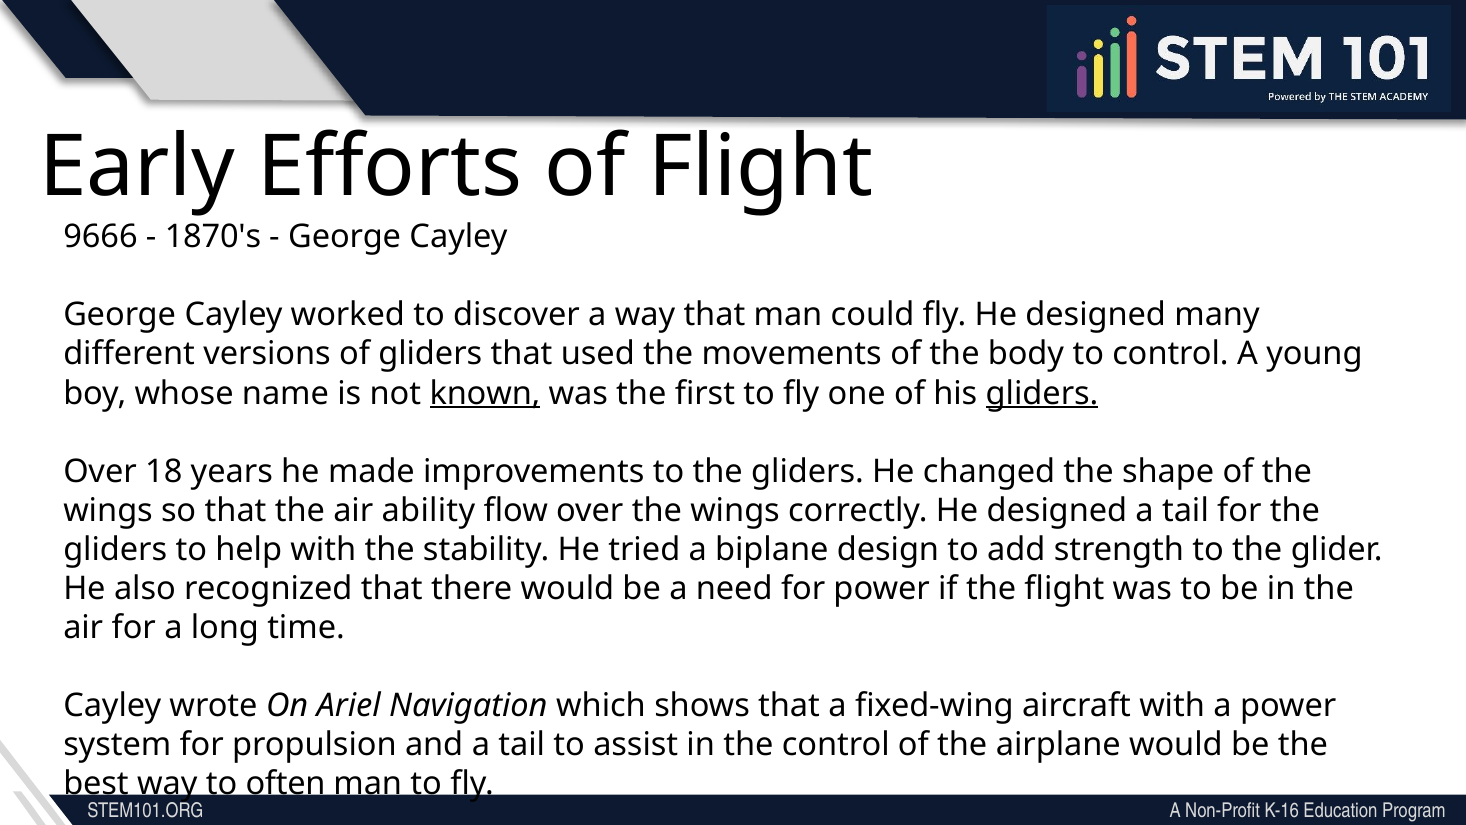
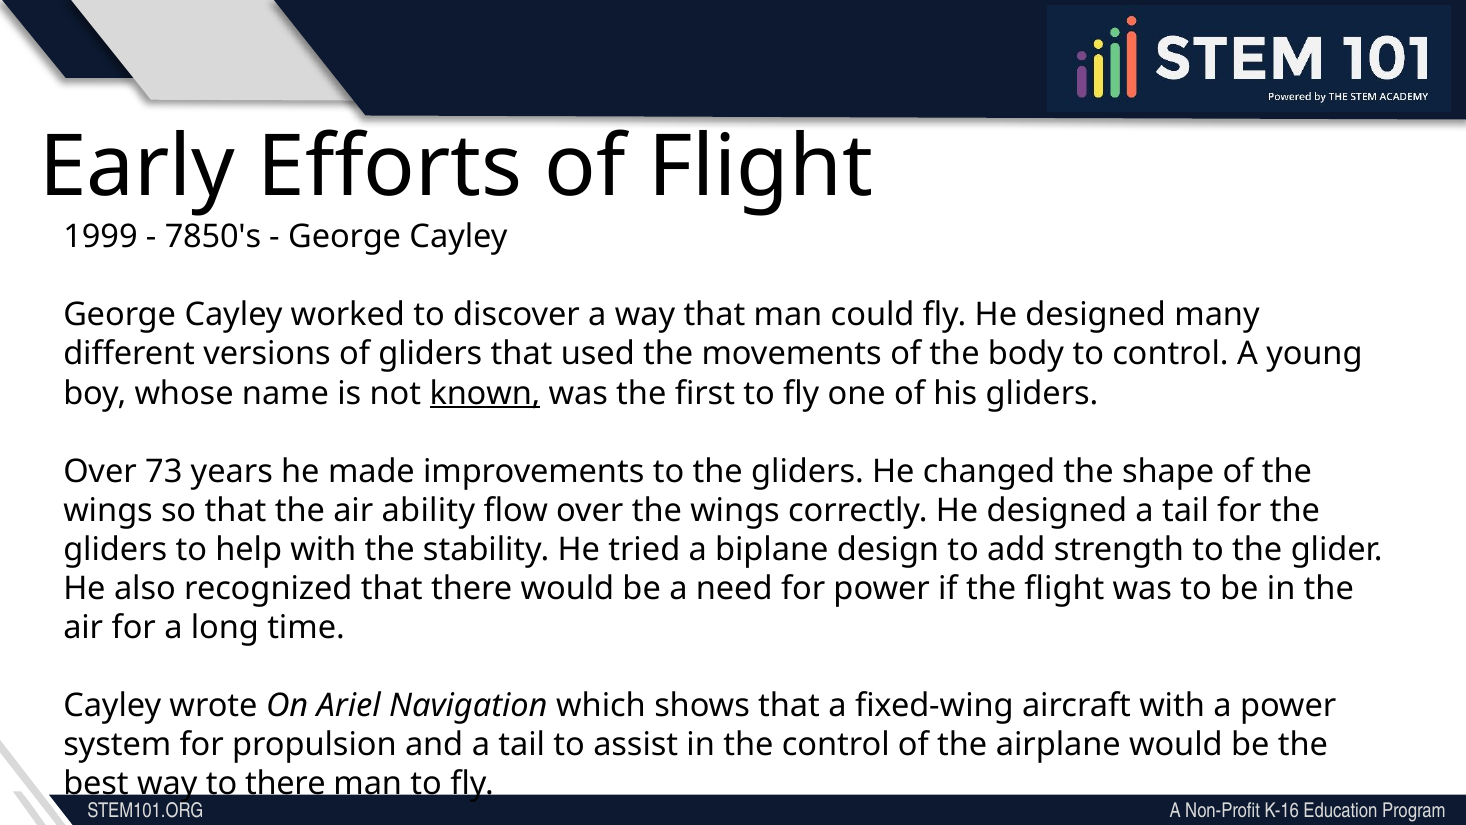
9666: 9666 -> 1999
1870's: 1870's -> 7850's
gliders at (1042, 393) underline: present -> none
18: 18 -> 73
to often: often -> there
